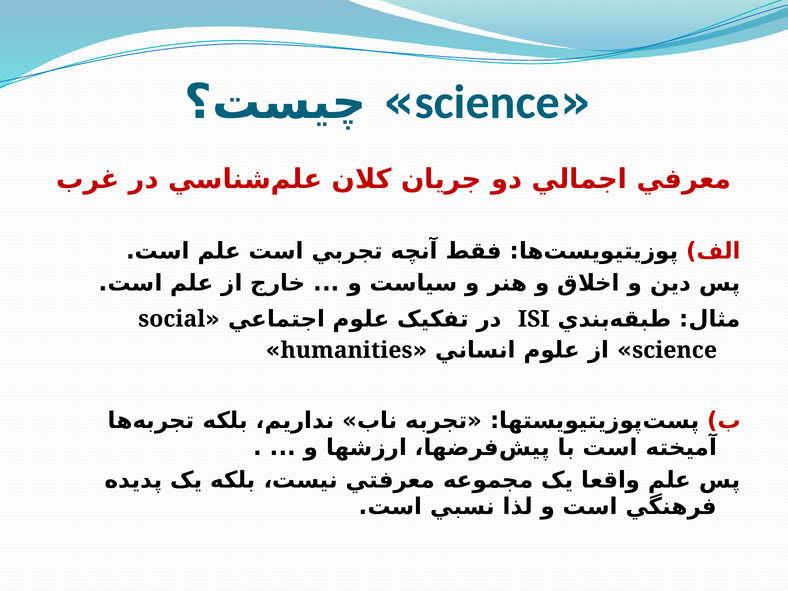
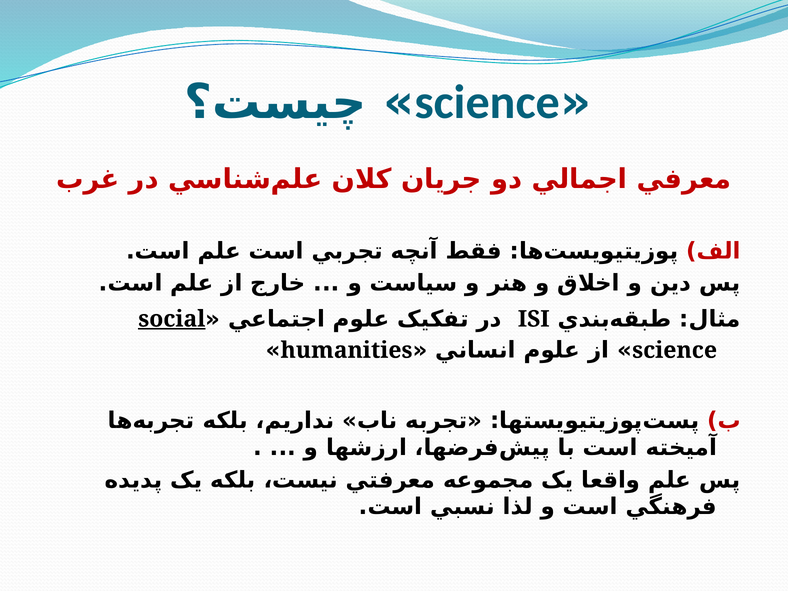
social underline: none -> present
